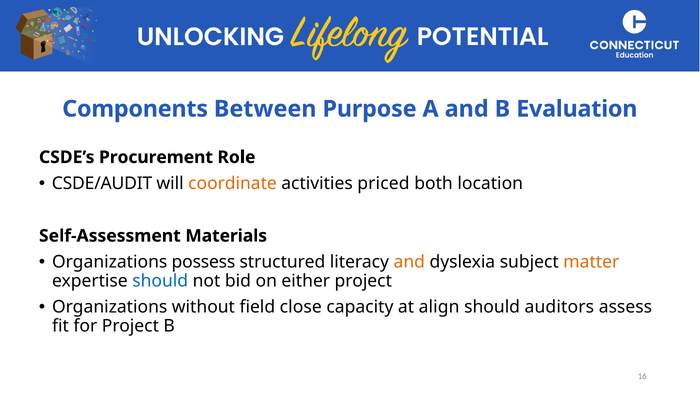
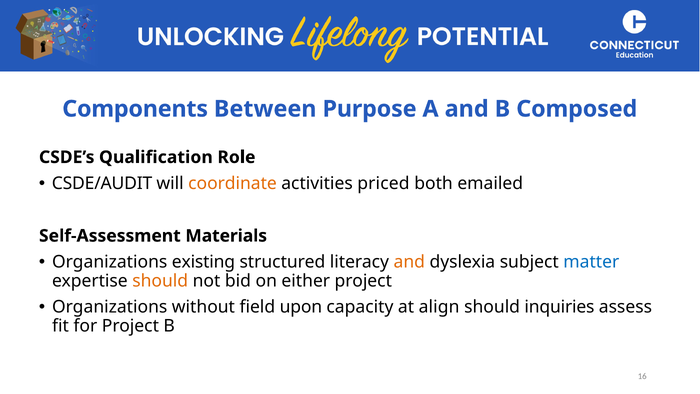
Evaluation: Evaluation -> Composed
Procurement: Procurement -> Qualification
location: location -> emailed
possess: possess -> existing
matter colour: orange -> blue
should at (160, 281) colour: blue -> orange
close: close -> upon
auditors: auditors -> inquiries
